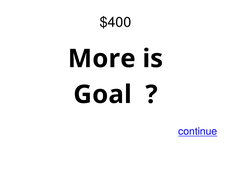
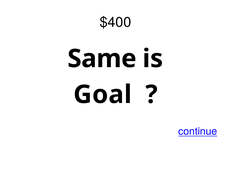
More: More -> Same
